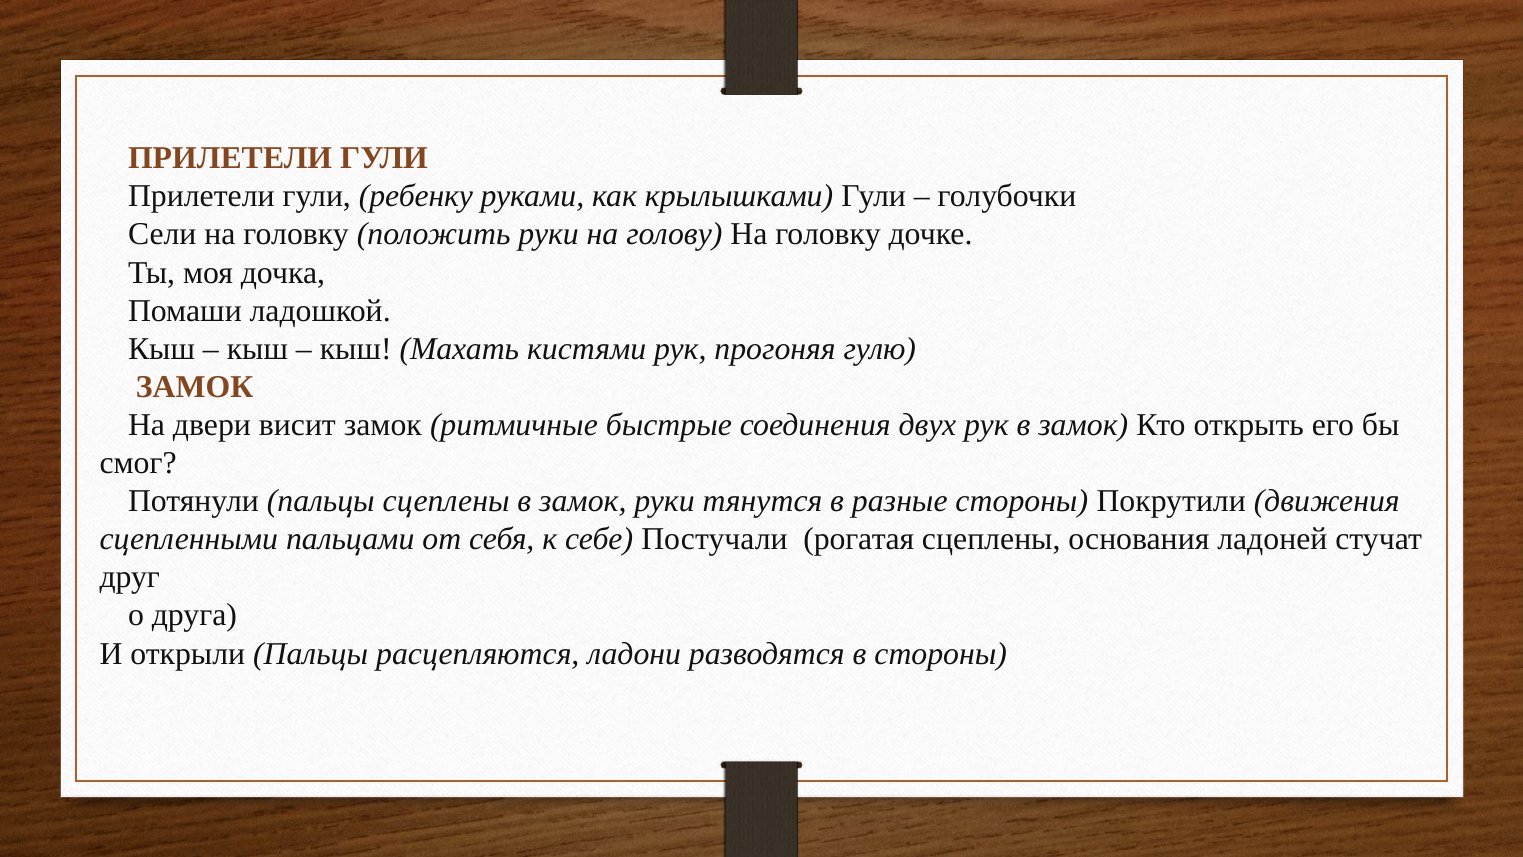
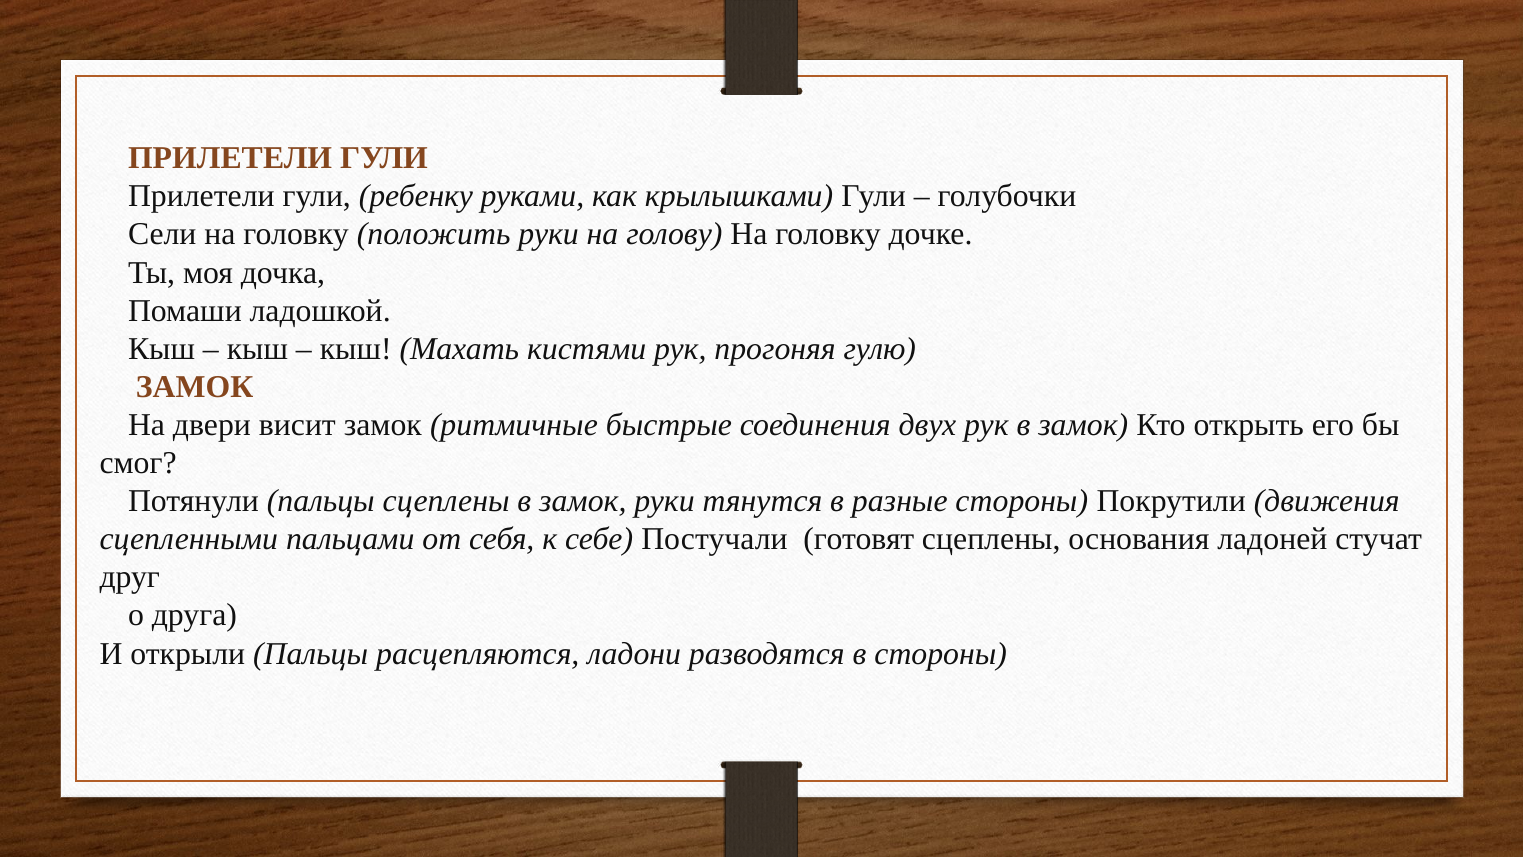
рогатая: рогатая -> готовят
